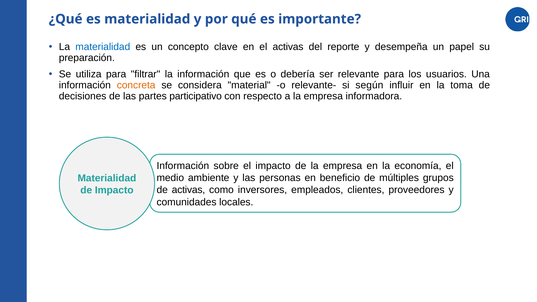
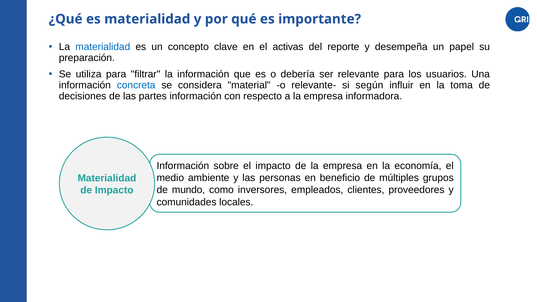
concreta colour: orange -> blue
partes participativo: participativo -> información
de activas: activas -> mundo
